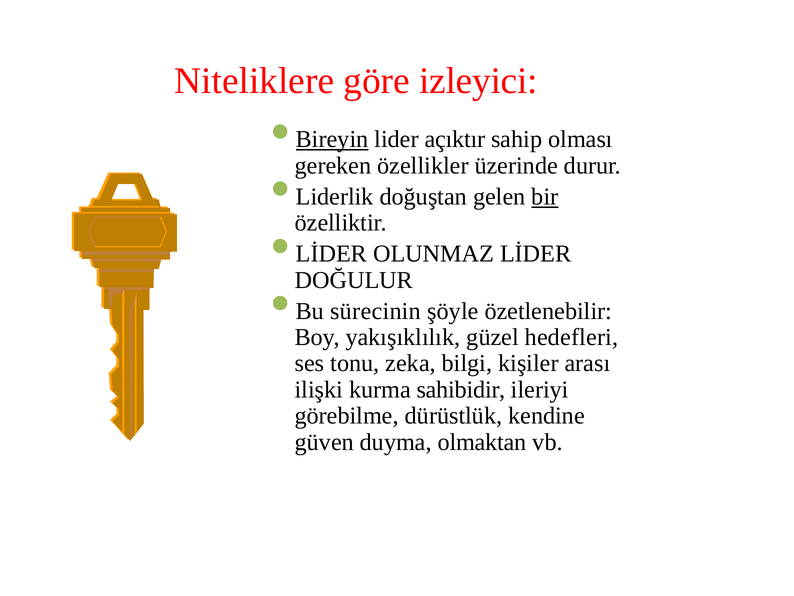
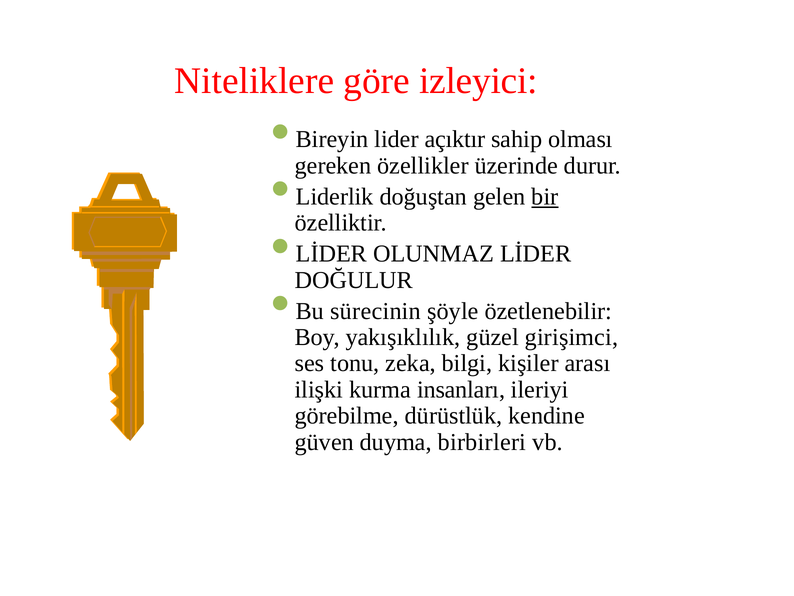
Bireyin underline: present -> none
hedefleri: hedefleri -> girişimci
sahibidir: sahibidir -> insanları
olmaktan: olmaktan -> birbirleri
